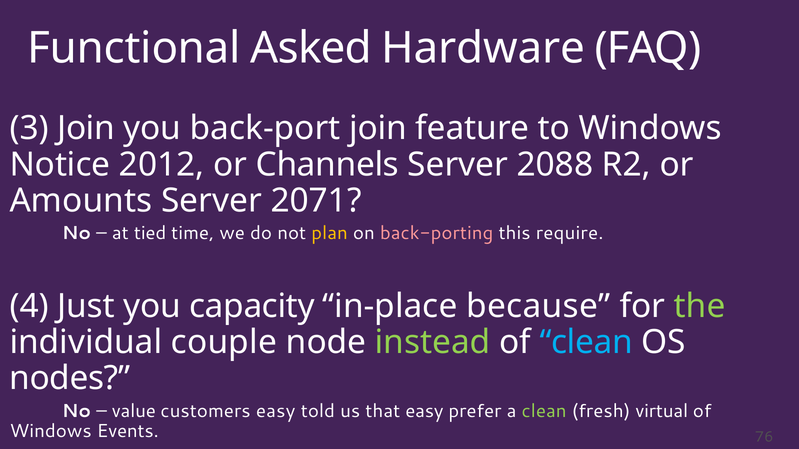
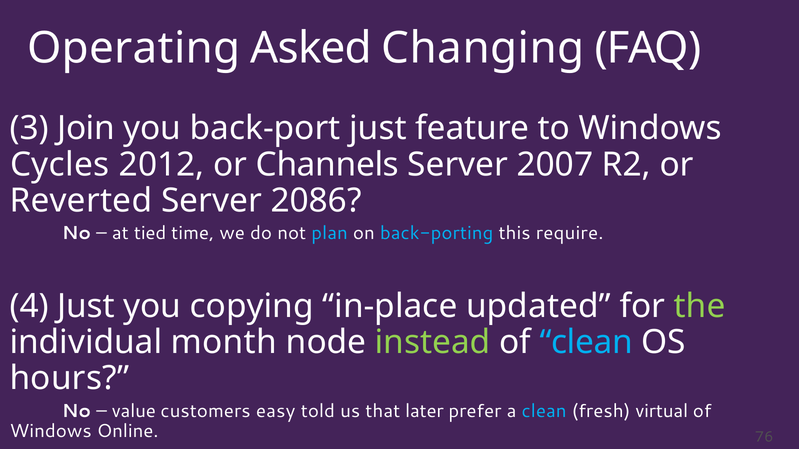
Functional: Functional -> Operating
Hardware: Hardware -> Changing
back-port join: join -> just
Notice: Notice -> Cycles
2088: 2088 -> 2007
Amounts: Amounts -> Reverted
2071: 2071 -> 2086
plan colour: yellow -> light blue
back-porting colour: pink -> light blue
capacity: capacity -> copying
because: because -> updated
couple: couple -> month
nodes: nodes -> hours
that easy: easy -> later
clean at (544, 411) colour: light green -> light blue
Events: Events -> Online
